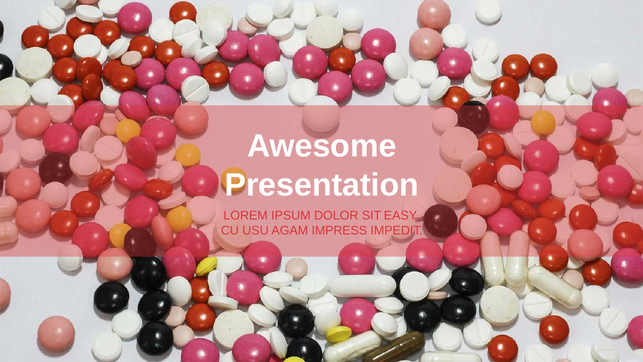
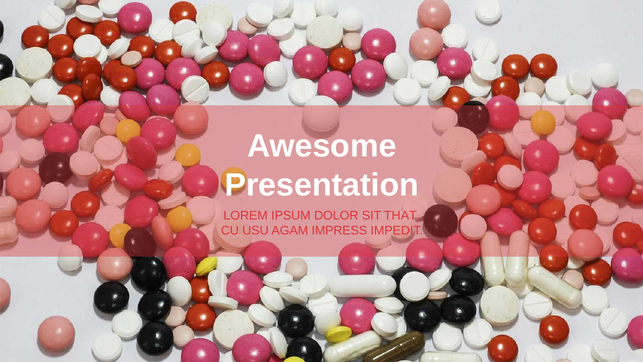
EASY: EASY -> THAT
